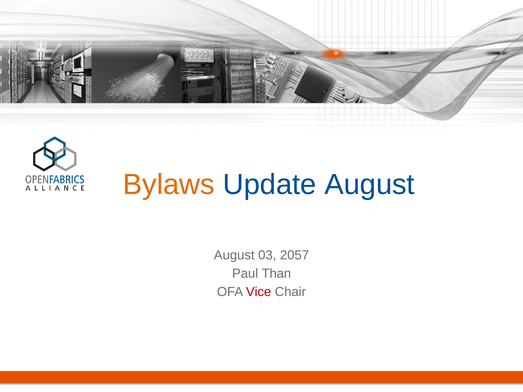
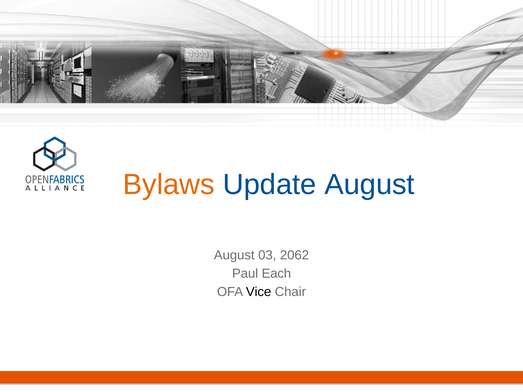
2057: 2057 -> 2062
Than: Than -> Each
Vice colour: red -> black
